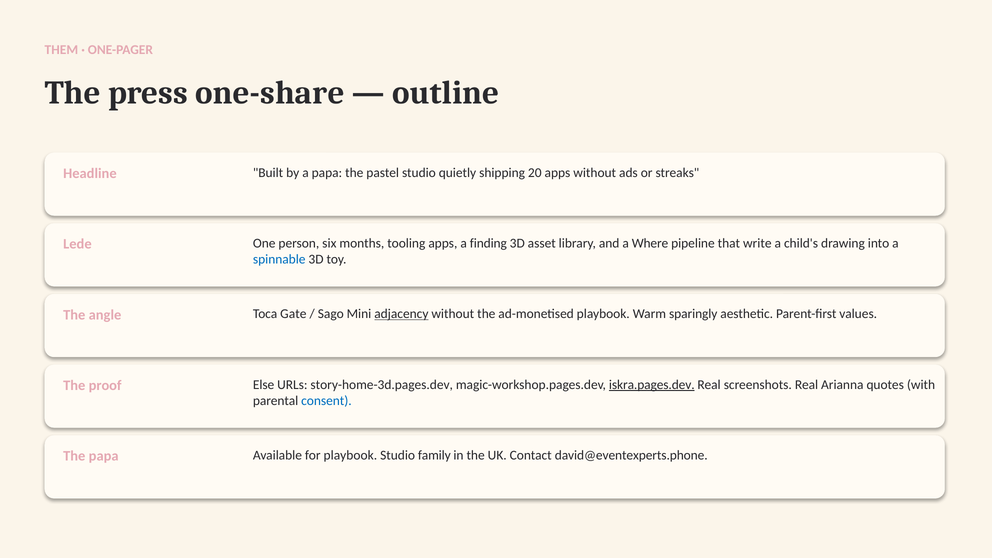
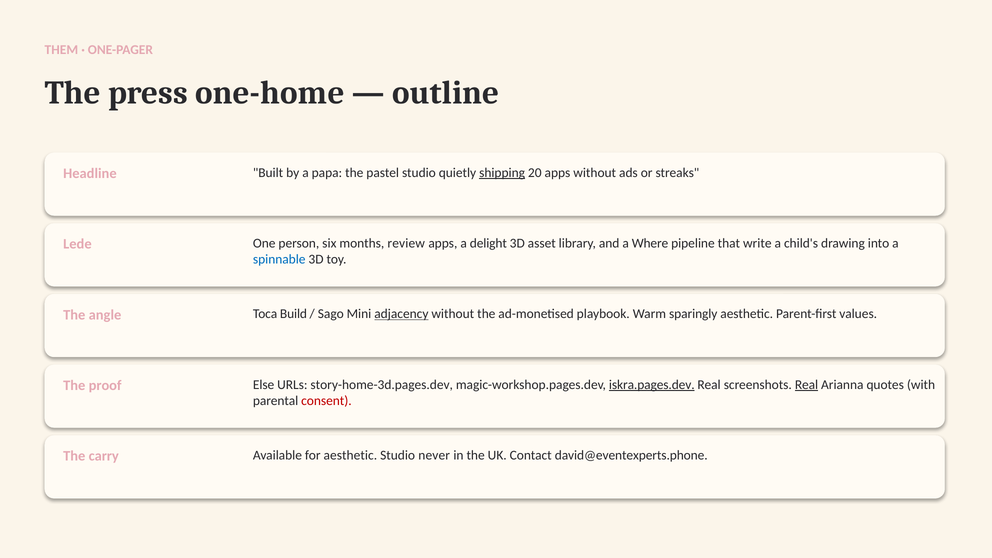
one-share: one-share -> one-home
shipping underline: none -> present
tooling: tooling -> review
finding: finding -> delight
Gate: Gate -> Build
Real at (807, 385) underline: none -> present
consent colour: blue -> red
The papa: papa -> carry
for playbook: playbook -> aesthetic
family: family -> never
